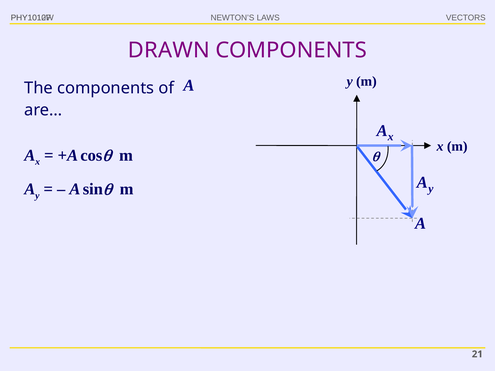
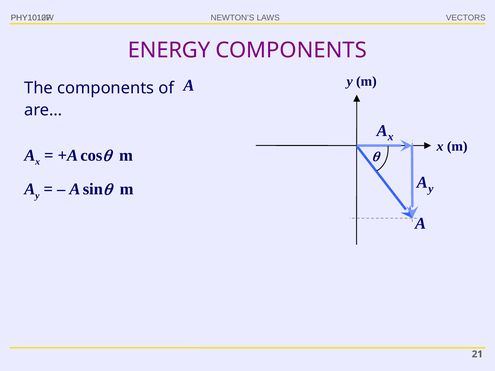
DRAWN: DRAWN -> ENERGY
